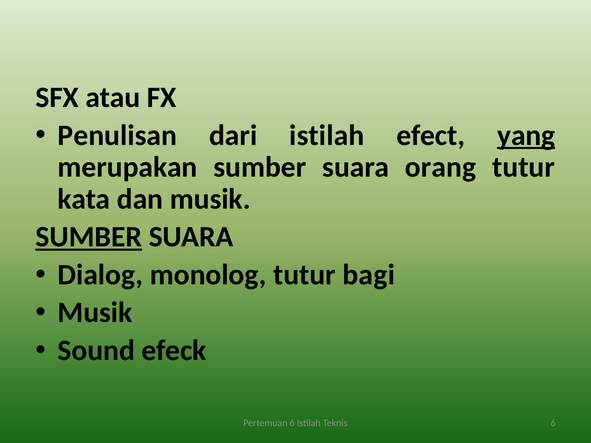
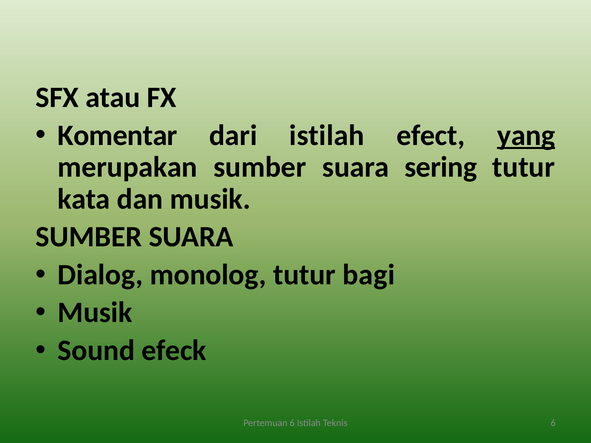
Penulisan: Penulisan -> Komentar
orang: orang -> sering
SUMBER at (89, 237) underline: present -> none
